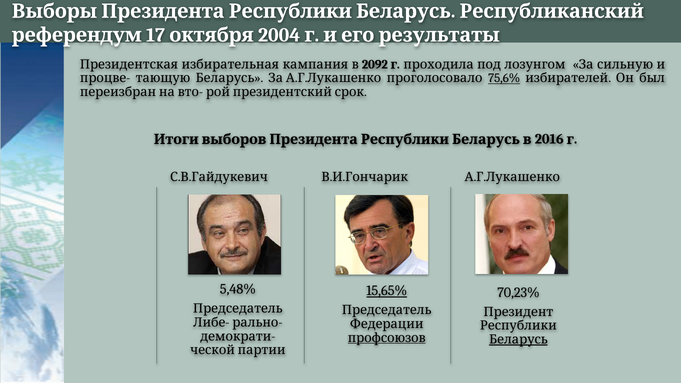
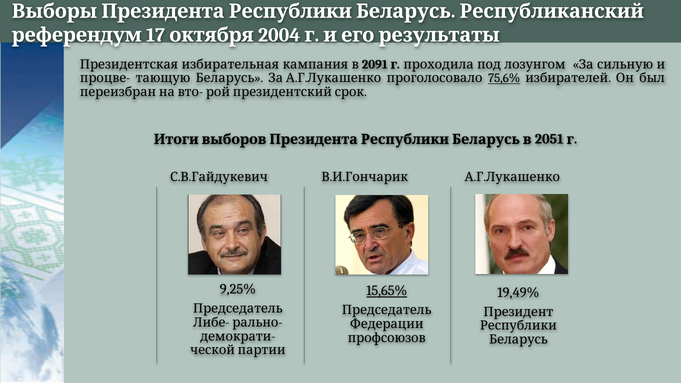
2092: 2092 -> 2091
2016: 2016 -> 2051
5,48%: 5,48% -> 9,25%
70,23%: 70,23% -> 19,49%
профсоюзов underline: present -> none
Беларусь at (518, 340) underline: present -> none
